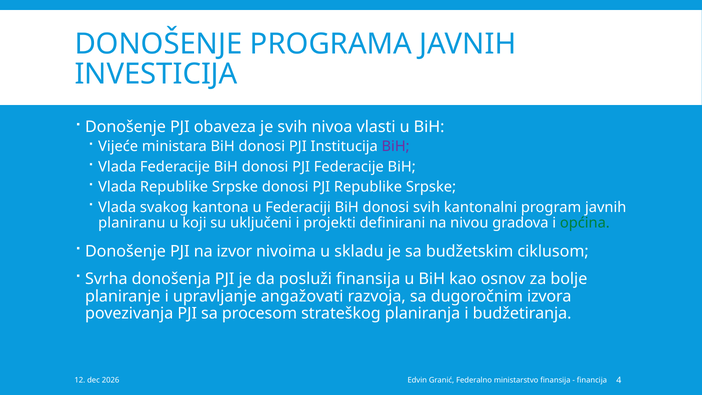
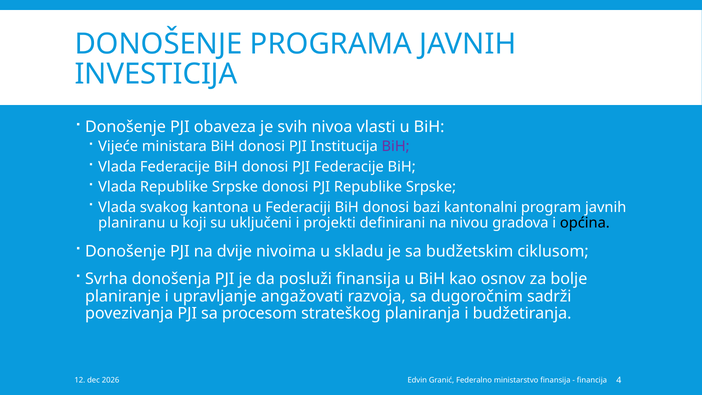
donosi svih: svih -> bazi
općina colour: green -> black
izvor: izvor -> dvije
izvora: izvora -> sadrži
